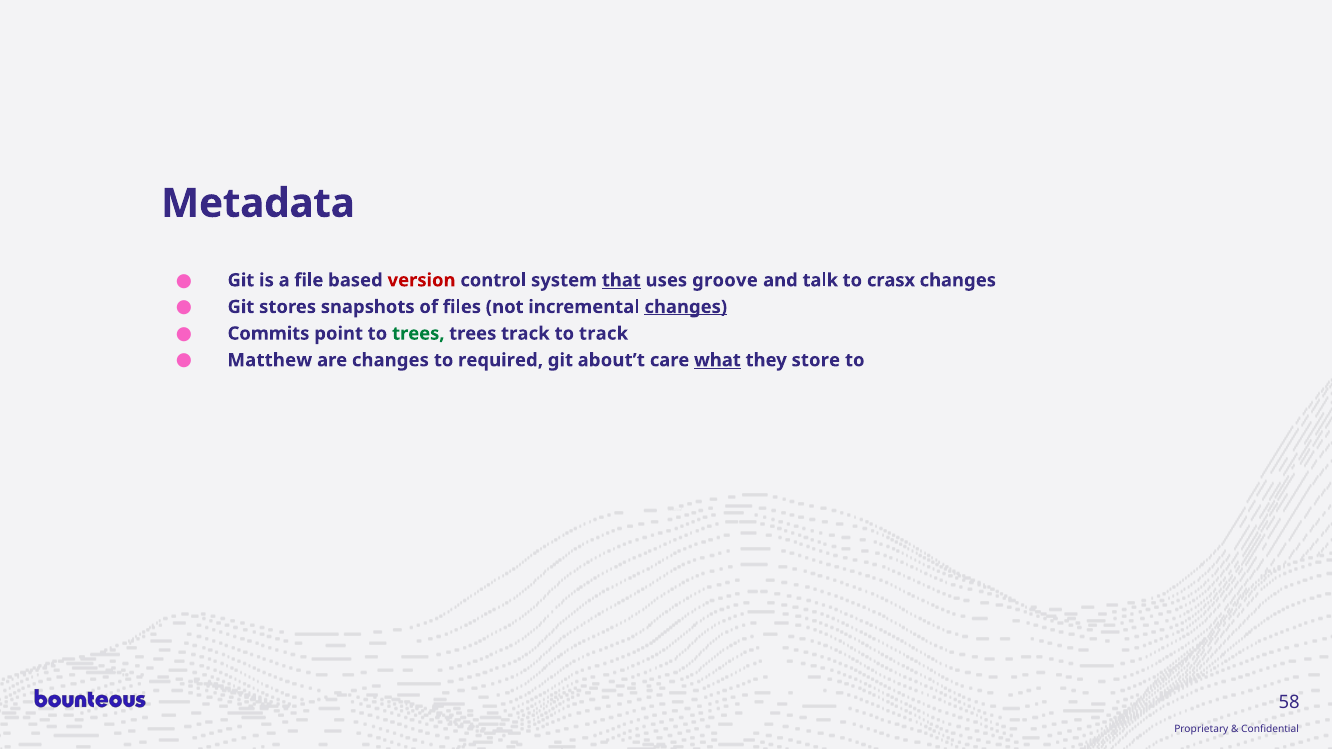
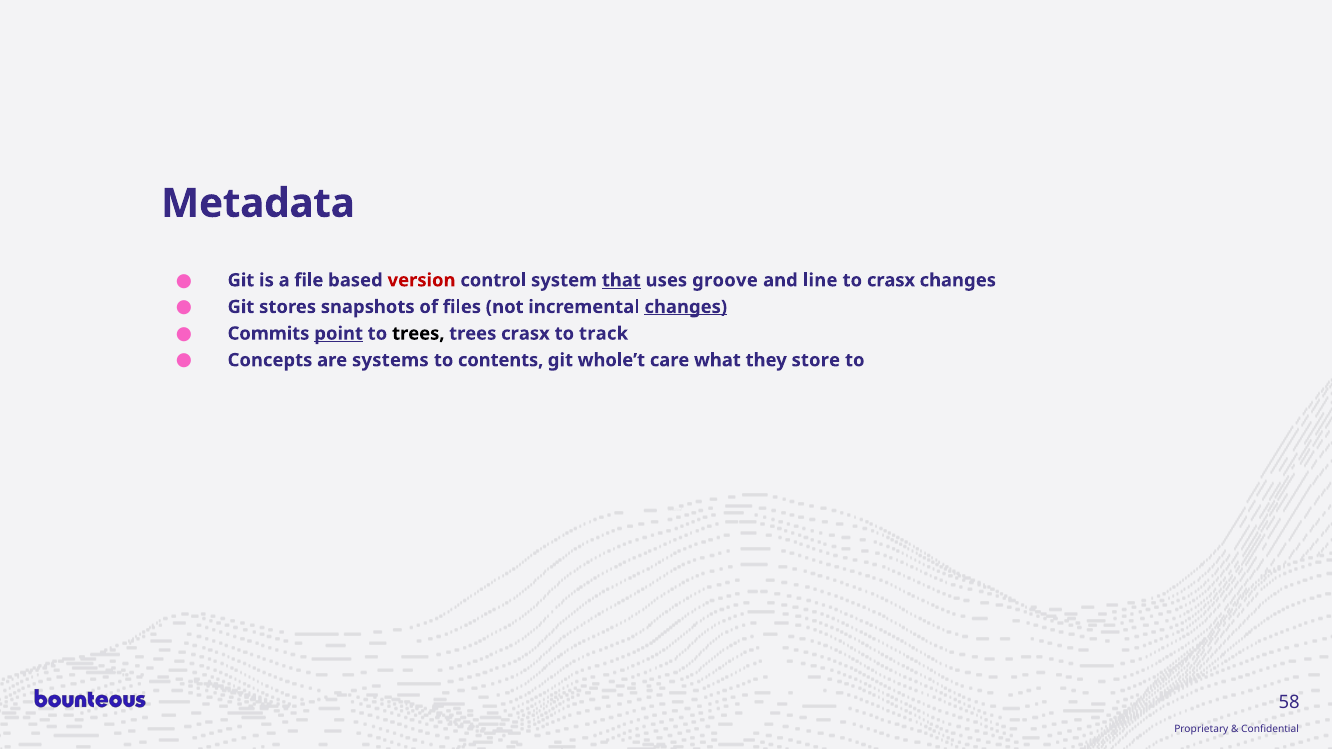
talk: talk -> line
point underline: none -> present
trees at (418, 334) colour: green -> black
trees track: track -> crasx
Matthew: Matthew -> Concepts
are changes: changes -> systems
required: required -> contents
about’t: about’t -> whole’t
what underline: present -> none
